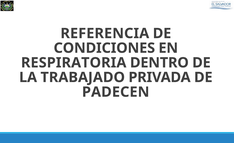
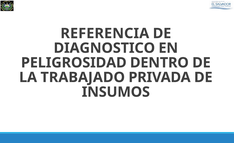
CONDICIONES: CONDICIONES -> DIAGNOSTICO
RESPIRATORIA: RESPIRATORIA -> PELIGROSIDAD
PADECEN: PADECEN -> INSUMOS
